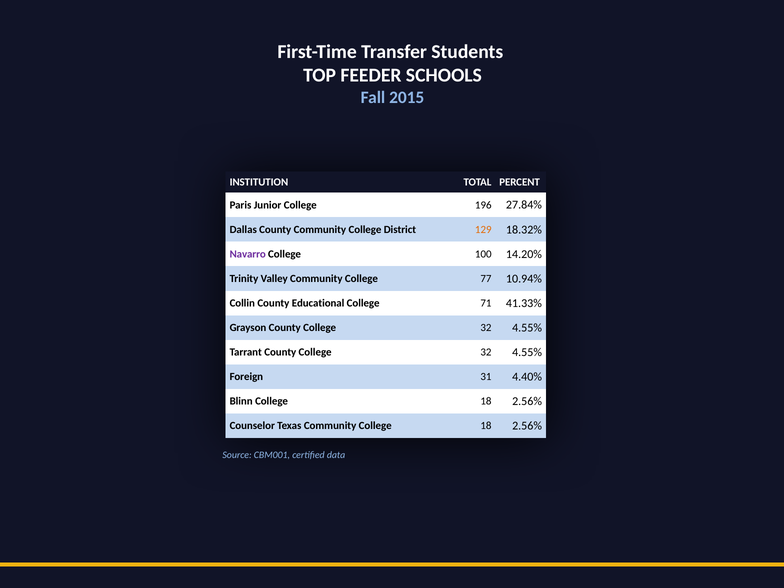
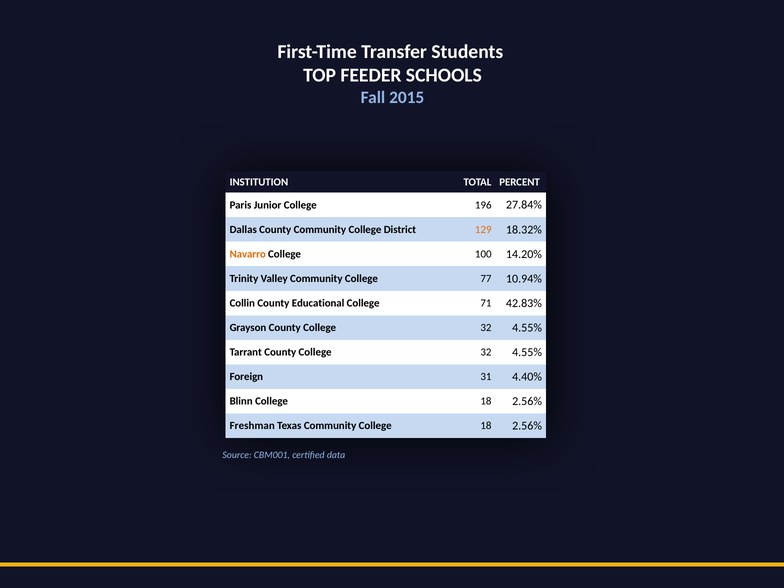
Navarro colour: purple -> orange
41.33%: 41.33% -> 42.83%
Counselor: Counselor -> Freshman
